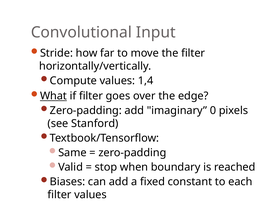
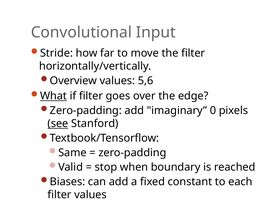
Compute: Compute -> Overview
1,4: 1,4 -> 5,6
see underline: none -> present
